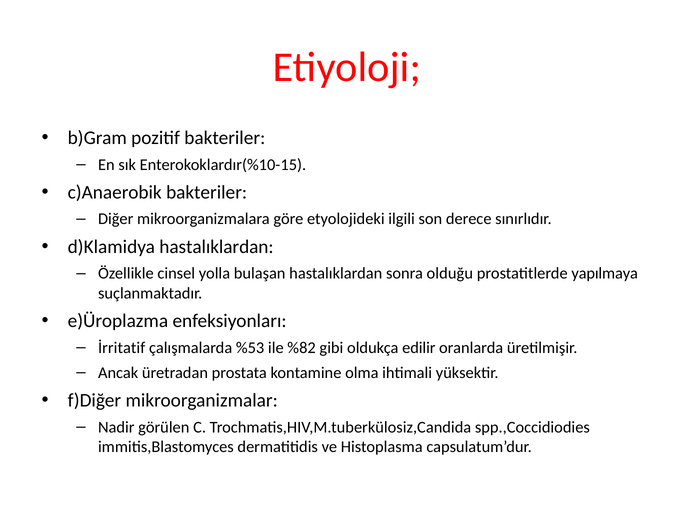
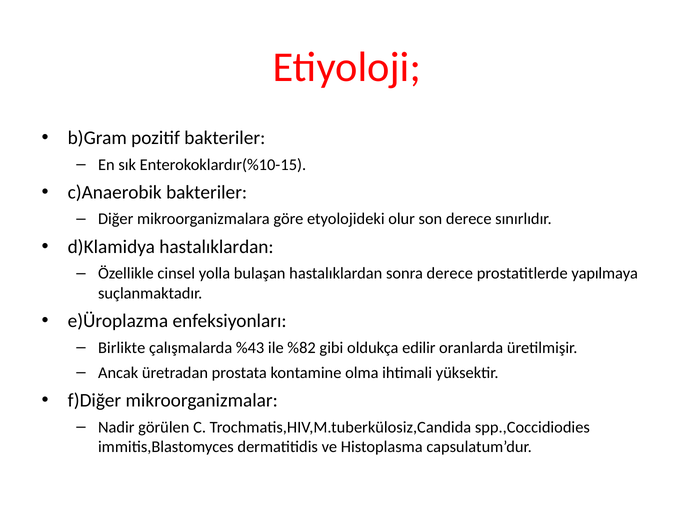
ilgili: ilgili -> olur
sonra olduğu: olduğu -> derece
İrritatif: İrritatif -> Birlikte
%53: %53 -> %43
